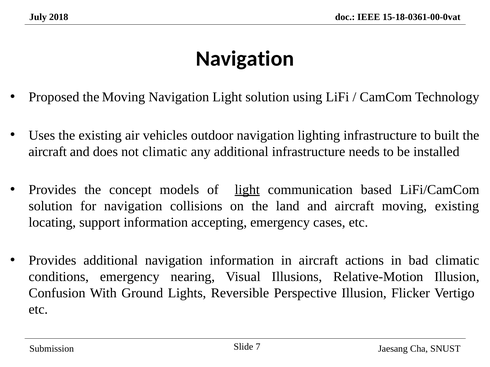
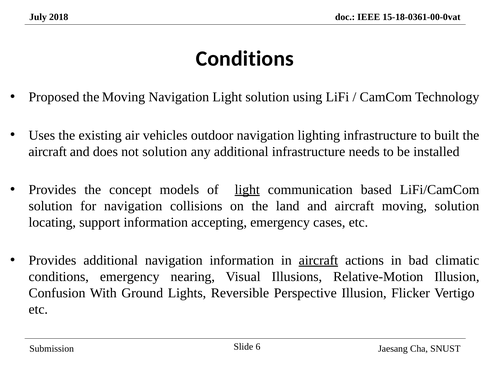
Navigation at (245, 59): Navigation -> Conditions
not climatic: climatic -> solution
moving existing: existing -> solution
aircraft at (318, 261) underline: none -> present
7: 7 -> 6
